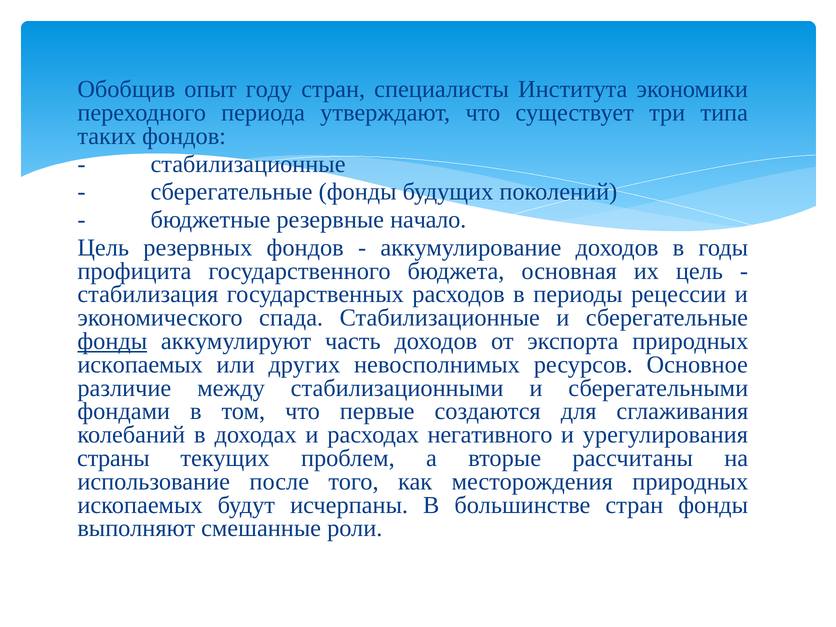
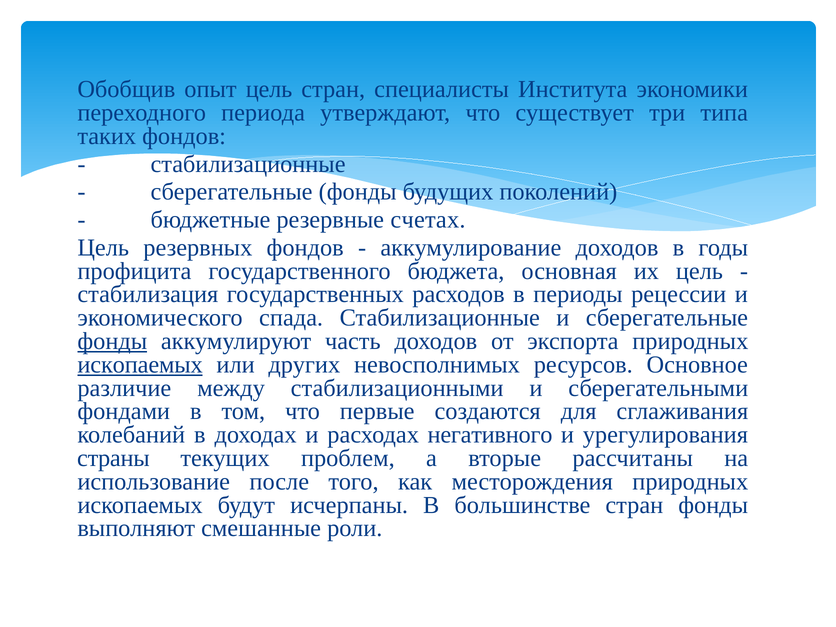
опыт году: году -> цель
начало: начало -> счетах
ископаемых at (140, 365) underline: none -> present
